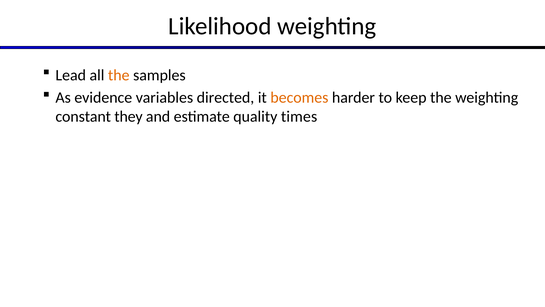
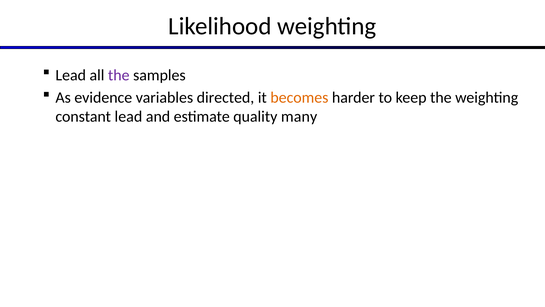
the at (119, 75) colour: orange -> purple
constant they: they -> lead
times: times -> many
